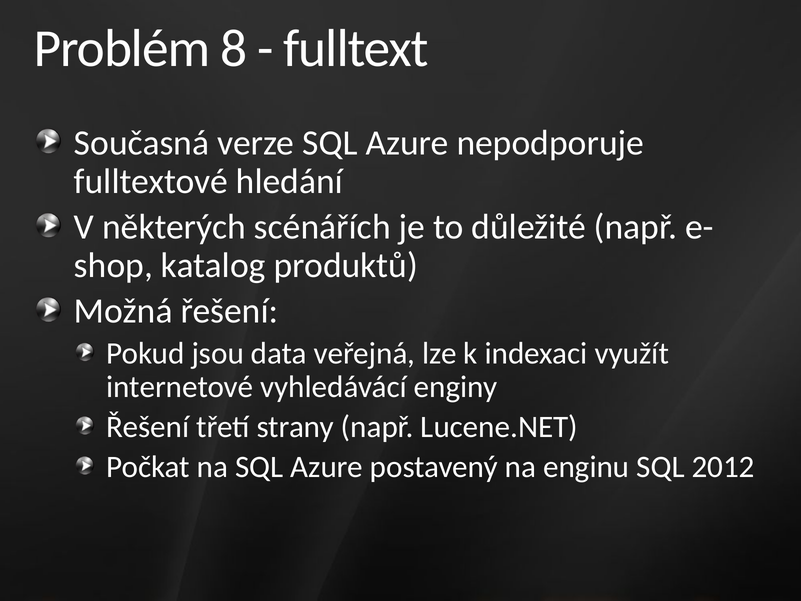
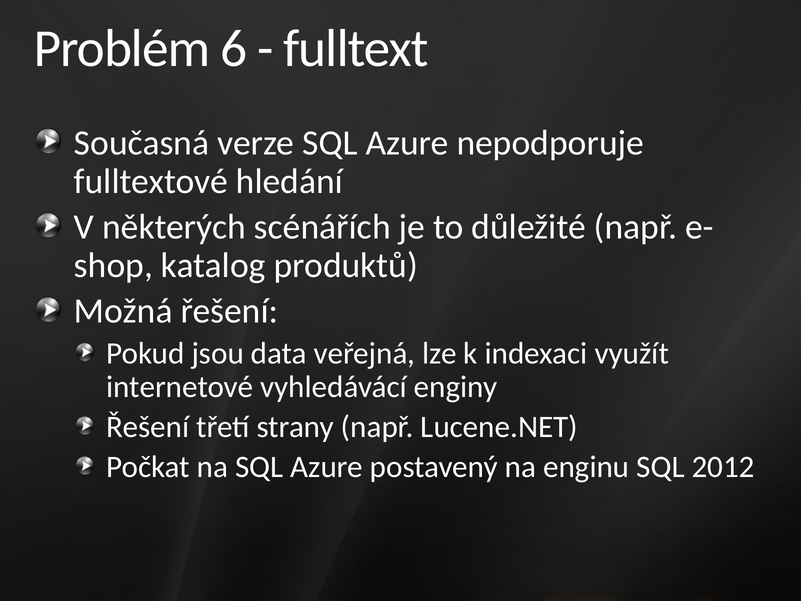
8: 8 -> 6
